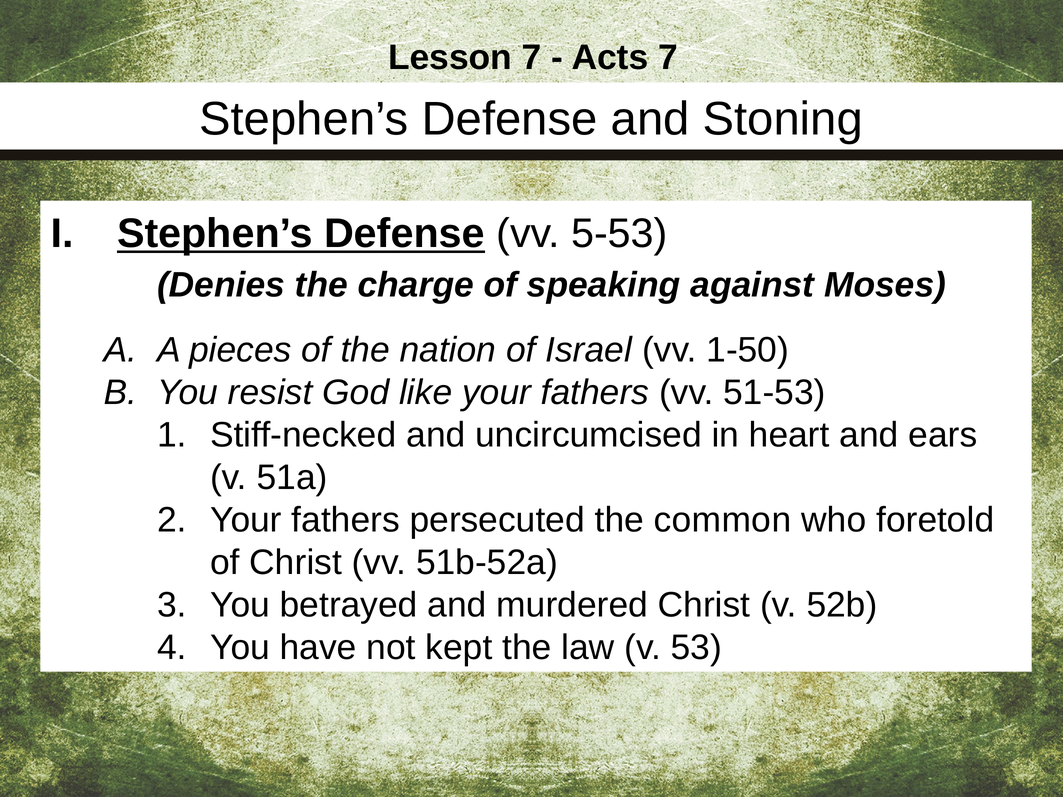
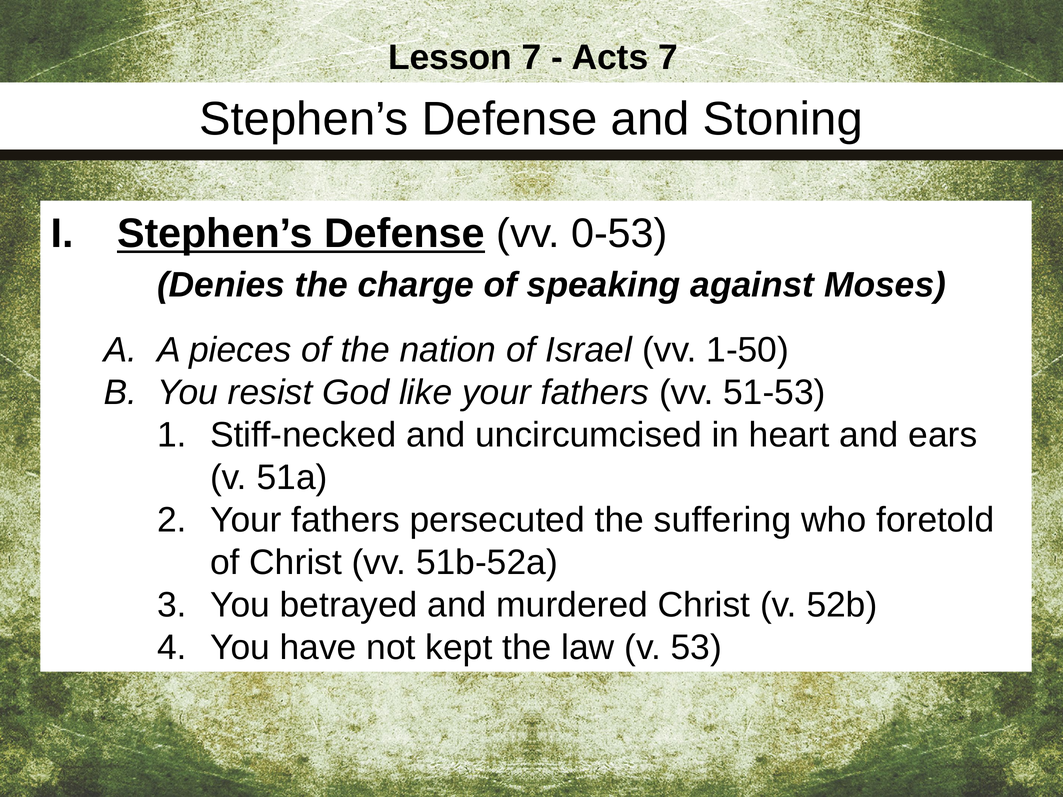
5-53: 5-53 -> 0-53
common: common -> suffering
